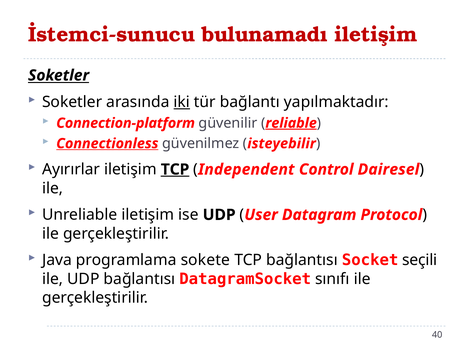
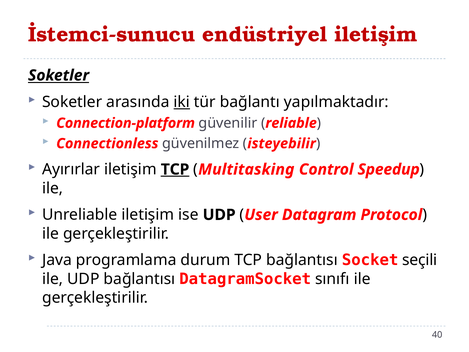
bulunamadı: bulunamadı -> endüstriyel
reliable underline: present -> none
Connectionless underline: present -> none
Independent: Independent -> Multitasking
Dairesel: Dairesel -> Speedup
sokete: sokete -> durum
